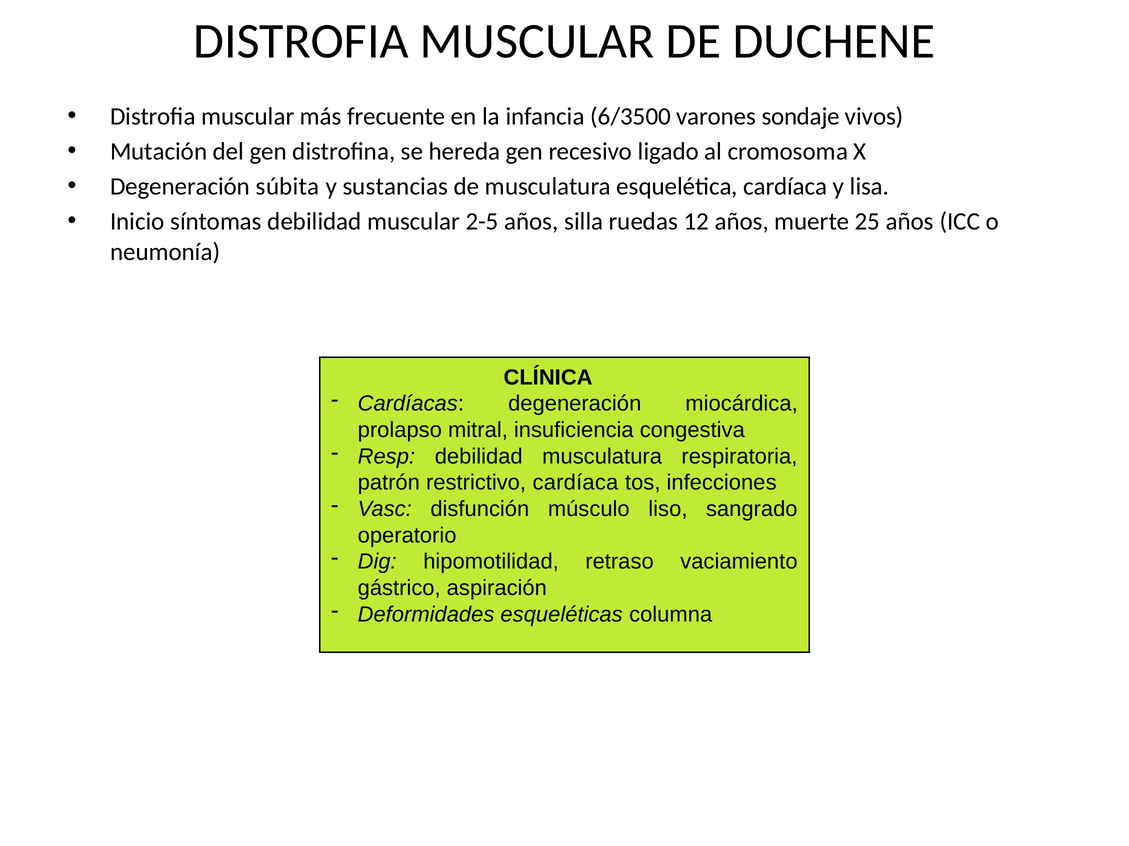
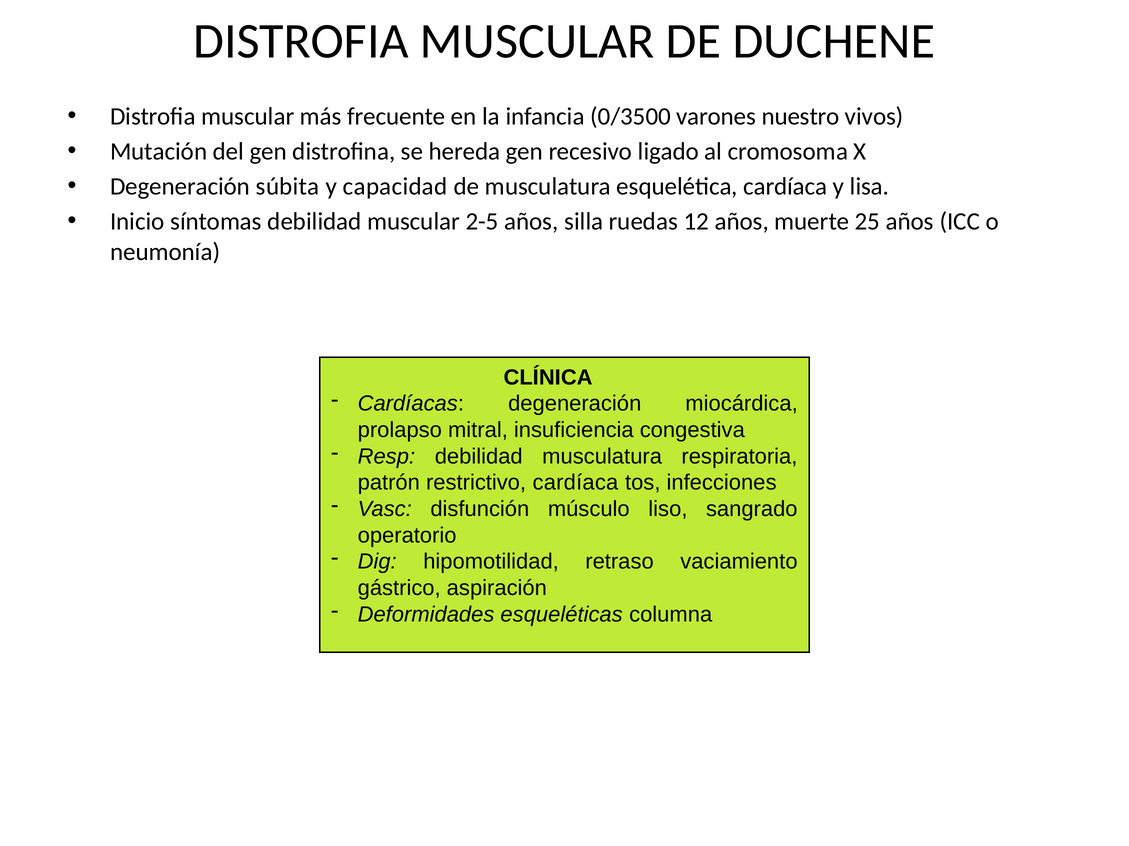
6/3500: 6/3500 -> 0/3500
sondaje: sondaje -> nuestro
sustancias: sustancias -> capacidad
